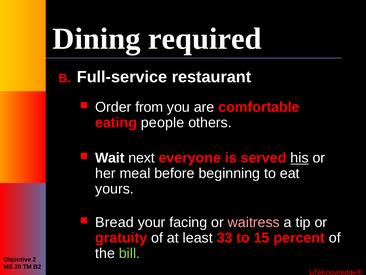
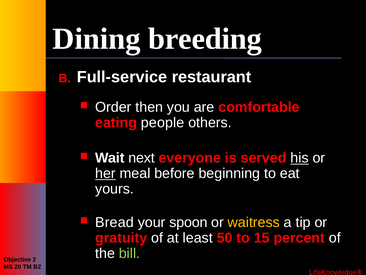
required: required -> breeding
from: from -> then
her underline: none -> present
facing: facing -> spoon
waitress colour: pink -> yellow
33: 33 -> 50
